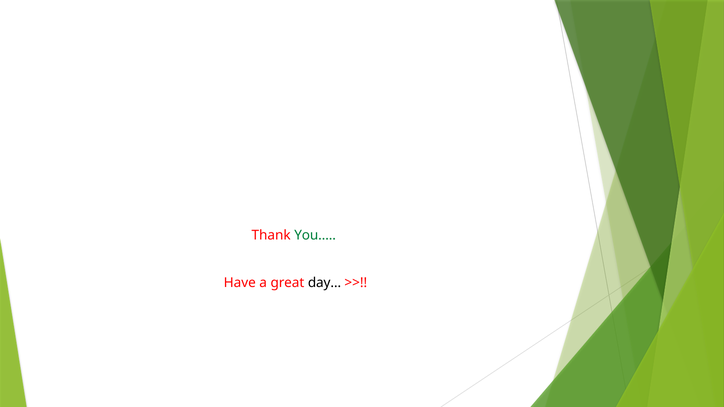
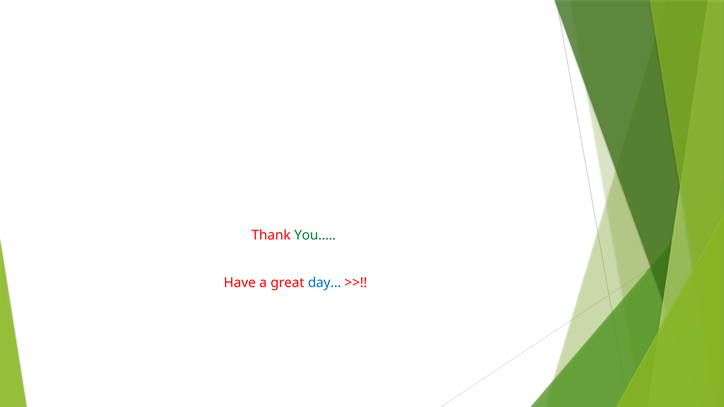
day… colour: black -> blue
